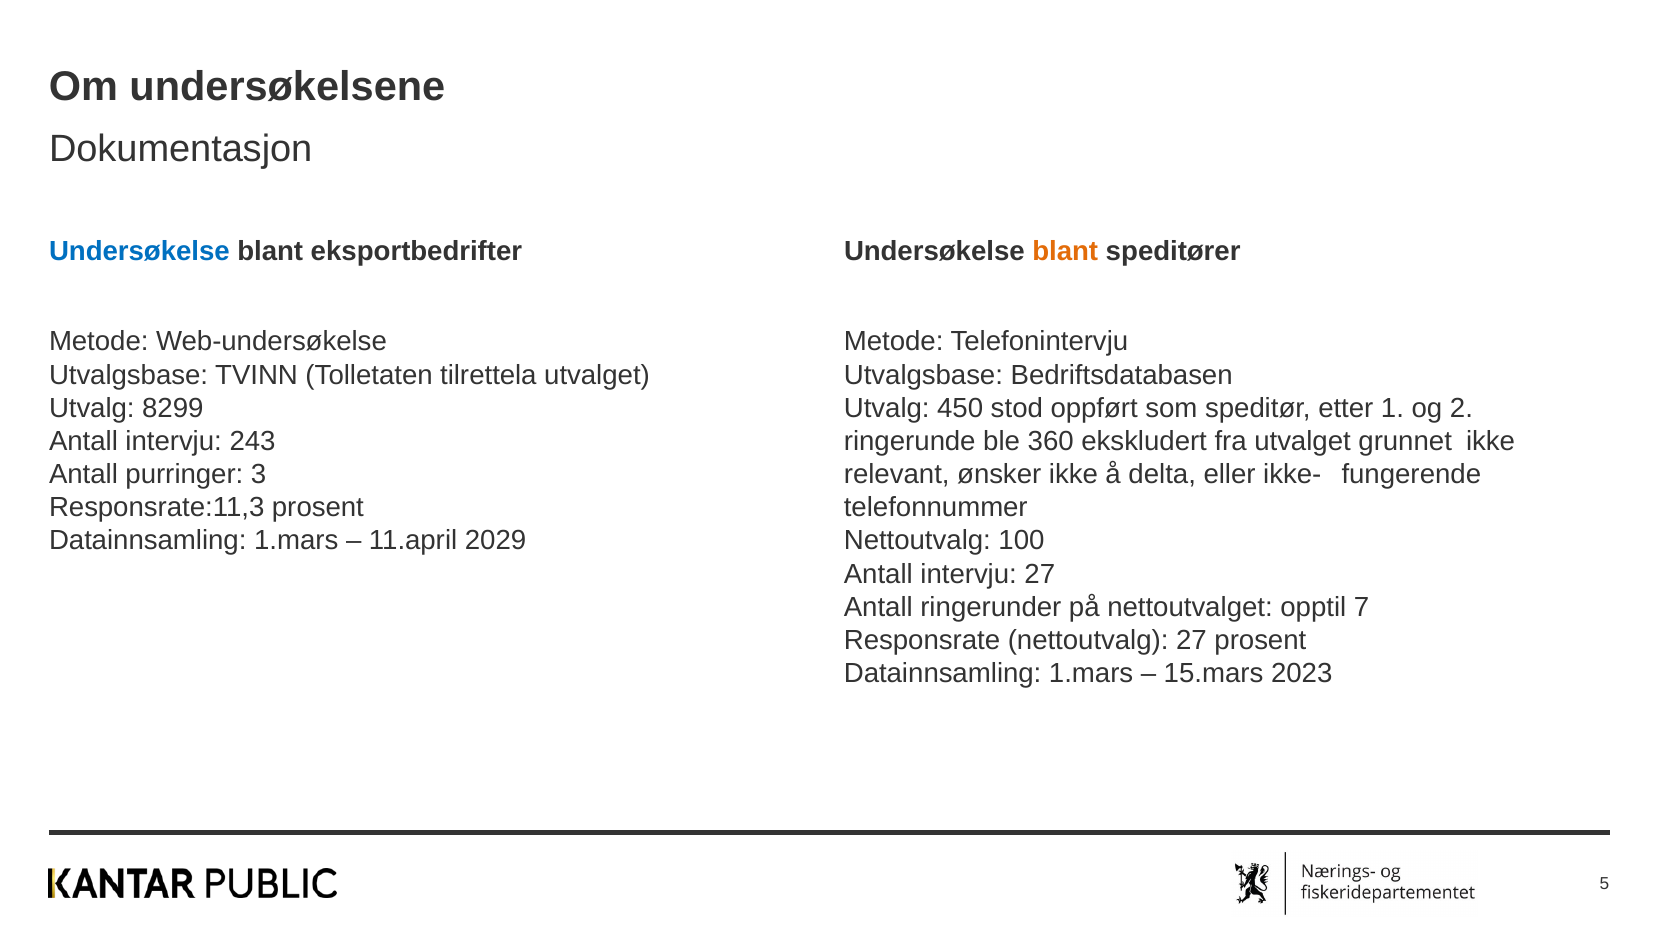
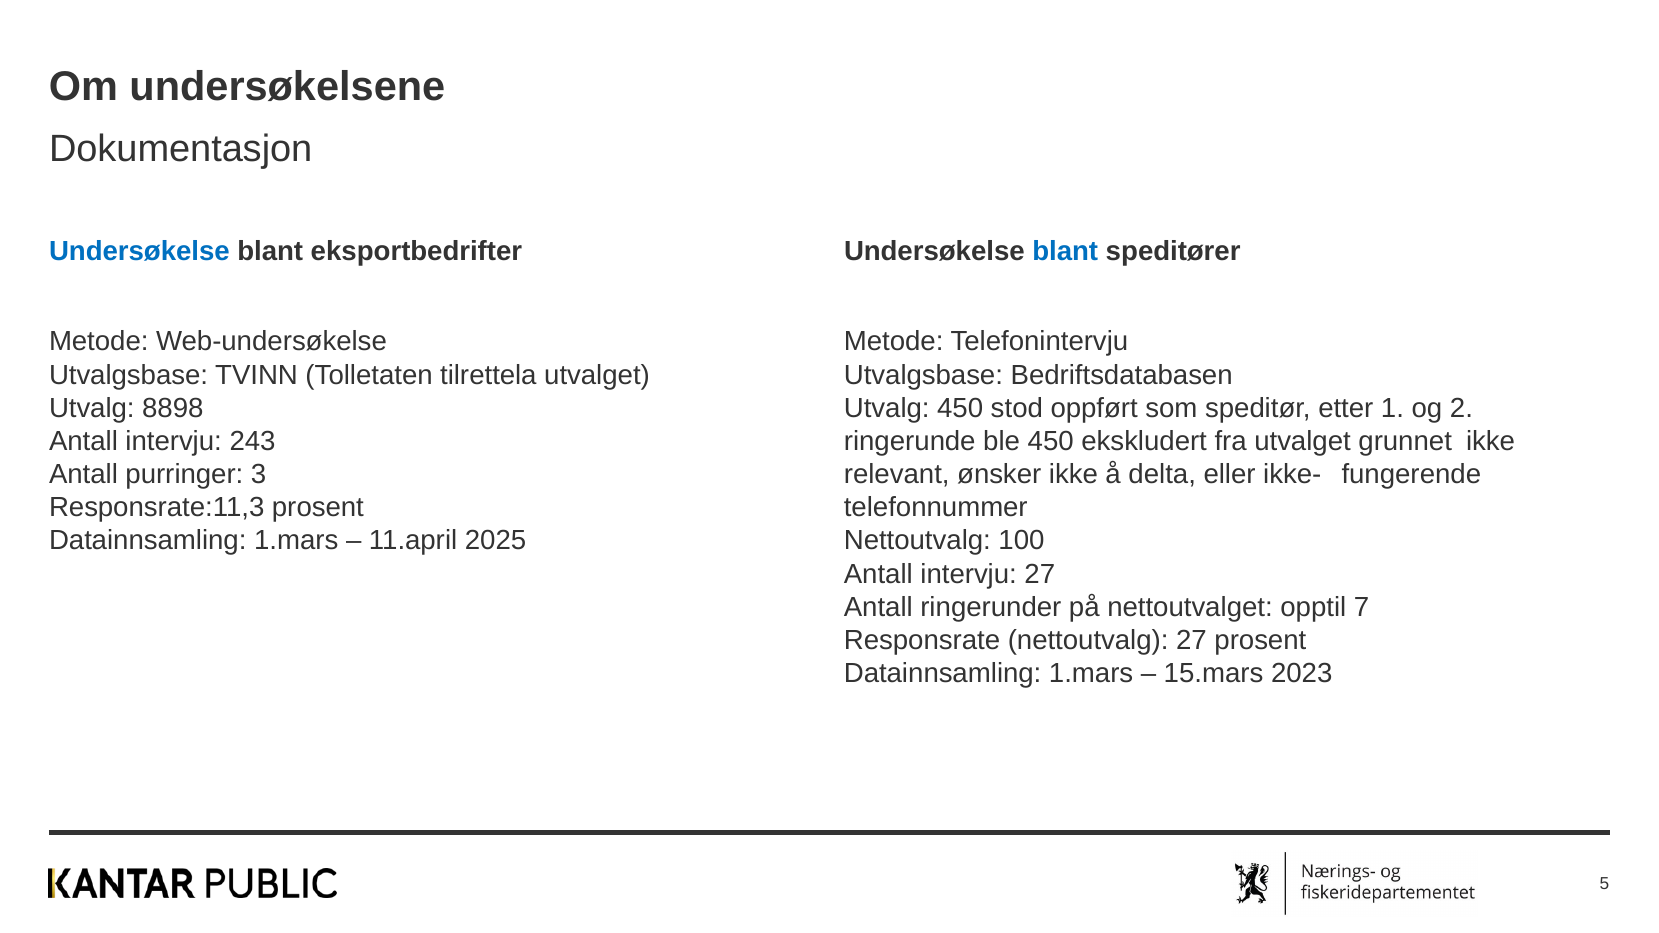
blant at (1065, 251) colour: orange -> blue
8299: 8299 -> 8898
ble 360: 360 -> 450
2029: 2029 -> 2025
